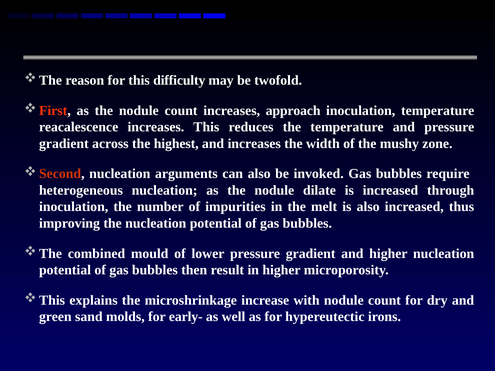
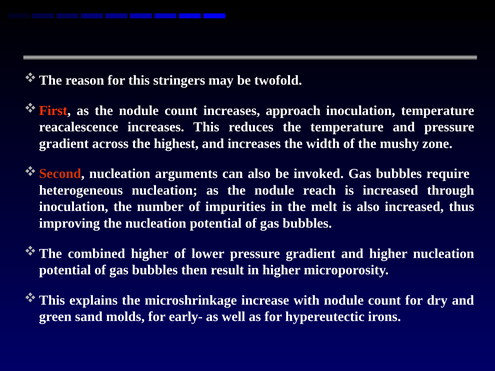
difficulty: difficulty -> stringers
dilate: dilate -> reach
combined mould: mould -> higher
